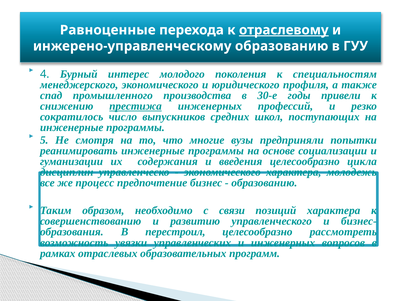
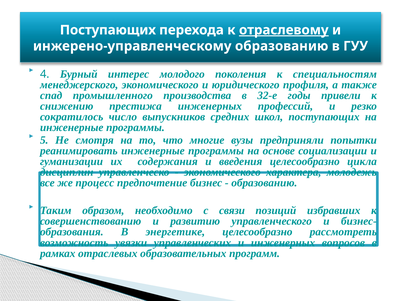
Равноценные at (108, 30): Равноценные -> Поступающих
30-е: 30-е -> 32-е
престижа underline: present -> none
позиций характера: характера -> избравших
перестроил: перестроил -> энергетике
